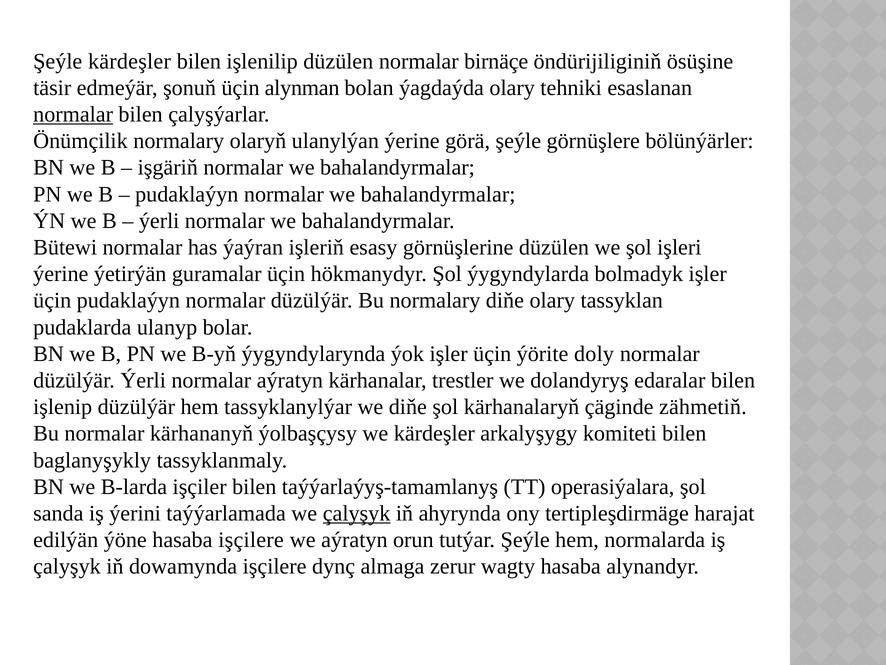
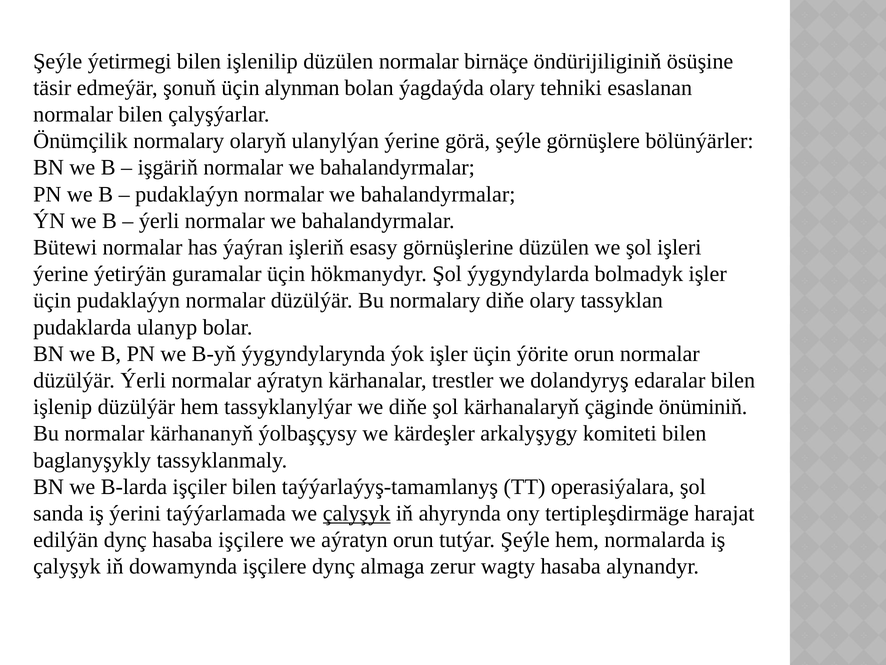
Şeýle kärdeşler: kärdeşler -> ýetirmegi
normalar at (73, 114) underline: present -> none
ýörite doly: doly -> orun
zähmetiň: zähmetiň -> önüminiň
edilýän ýöne: ýöne -> dynç
